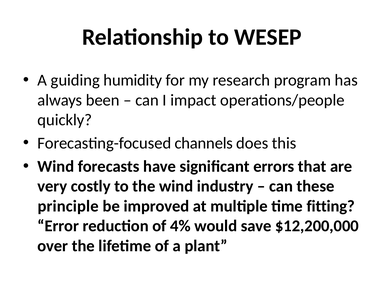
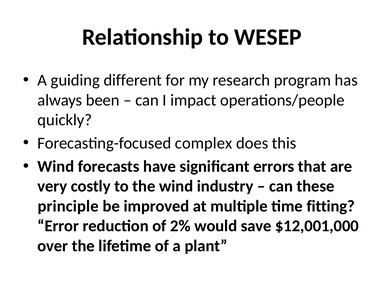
humidity: humidity -> different
channels: channels -> complex
4%: 4% -> 2%
$12,200,000: $12,200,000 -> $12,001,000
